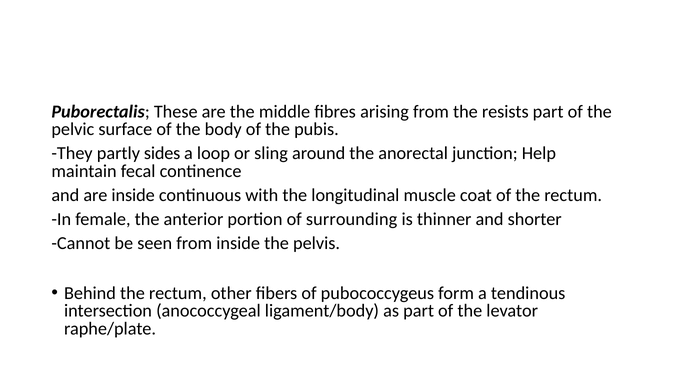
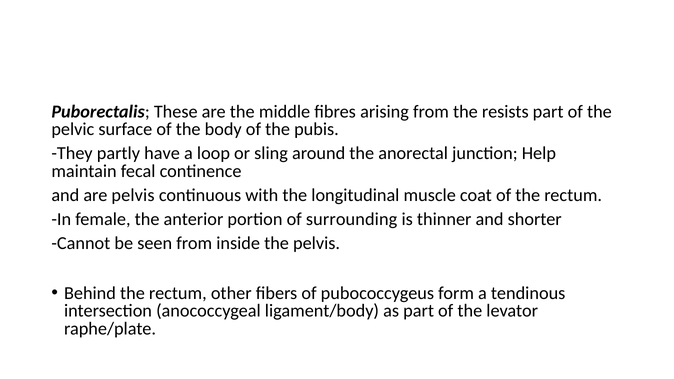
sides: sides -> have
are inside: inside -> pelvis
